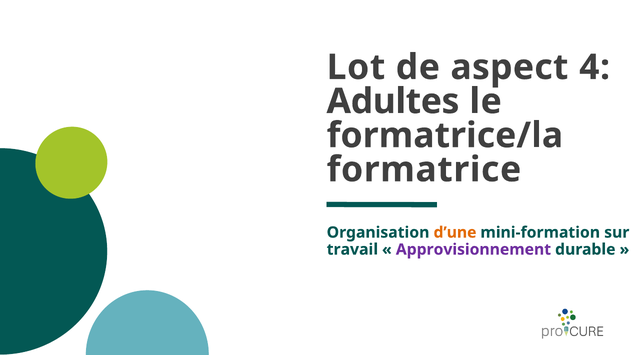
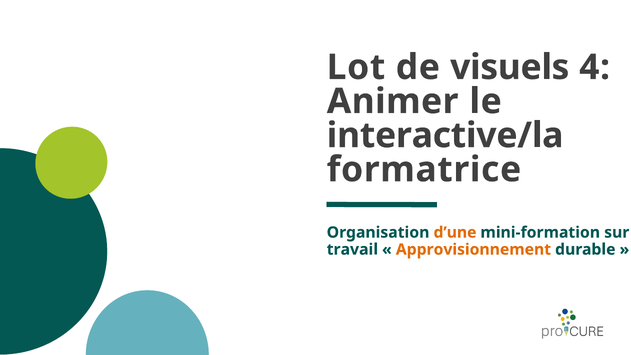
aspect: aspect -> visuels
Adultes: Adultes -> Animer
formatrice/la: formatrice/la -> interactive/la
Approvisionnement colour: purple -> orange
